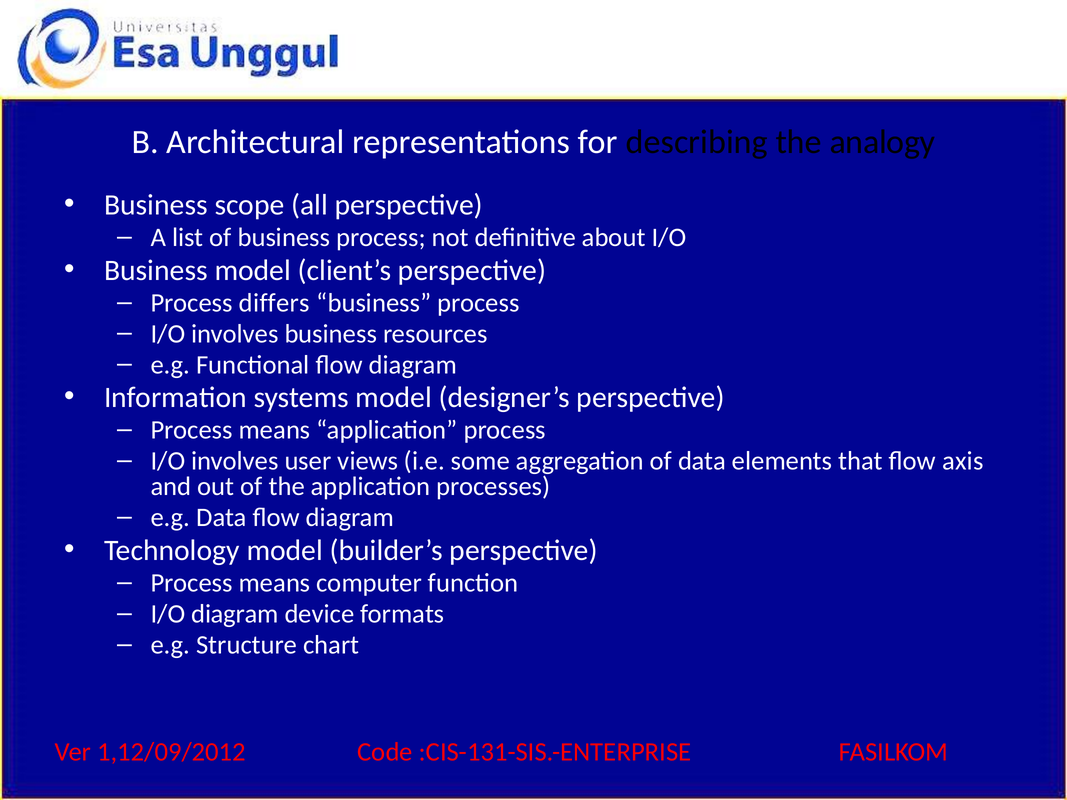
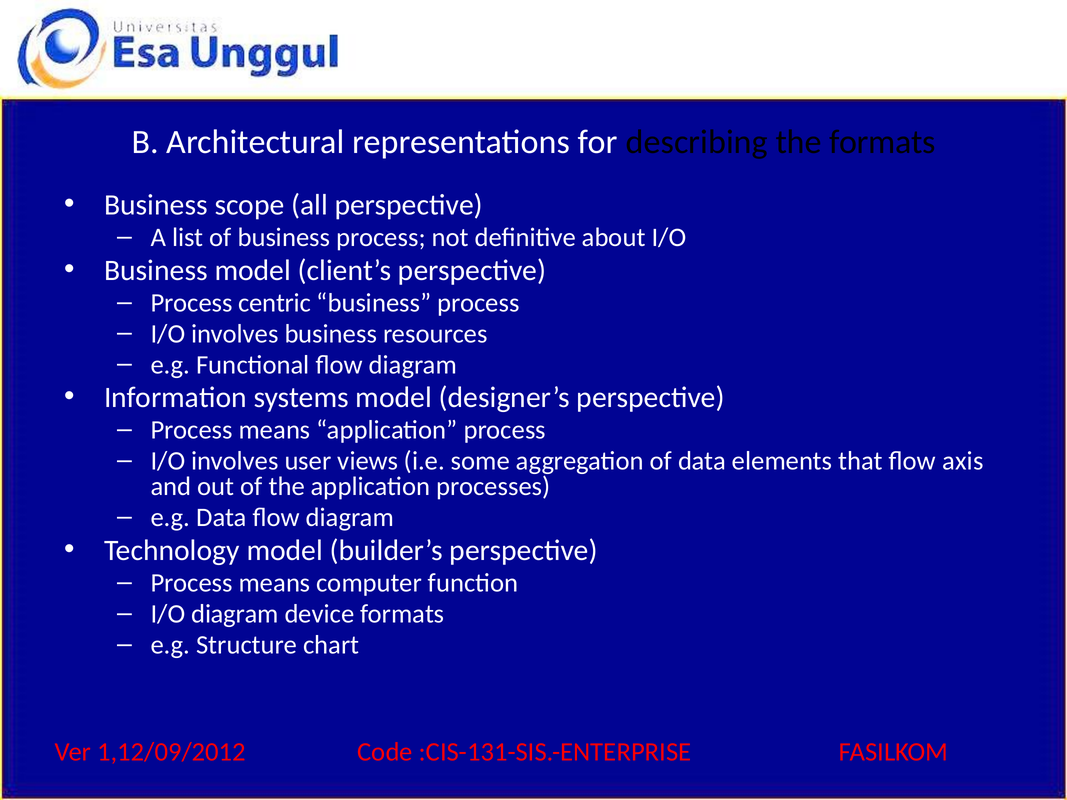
the analogy: analogy -> formats
differs: differs -> centric
